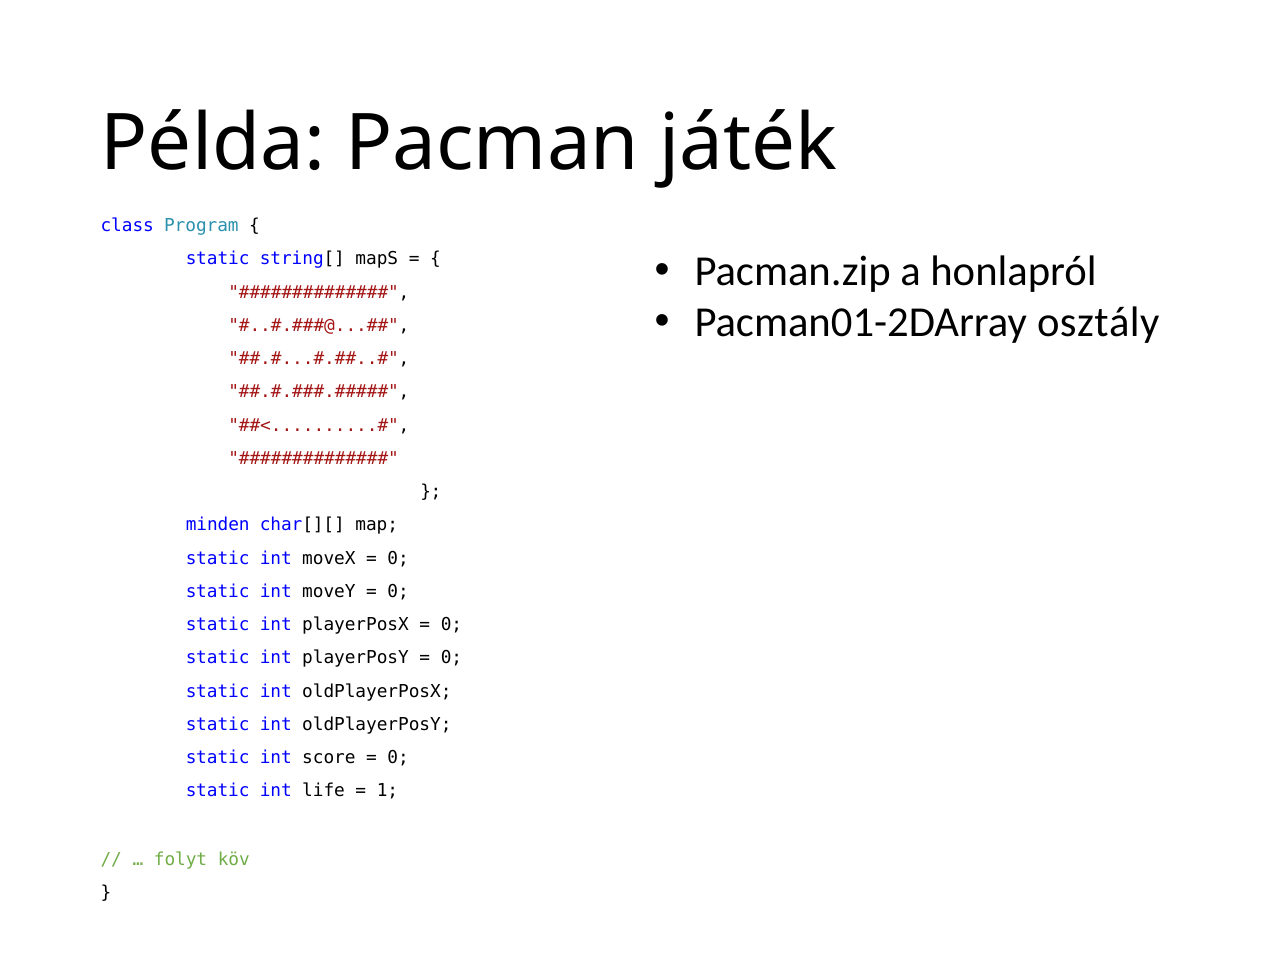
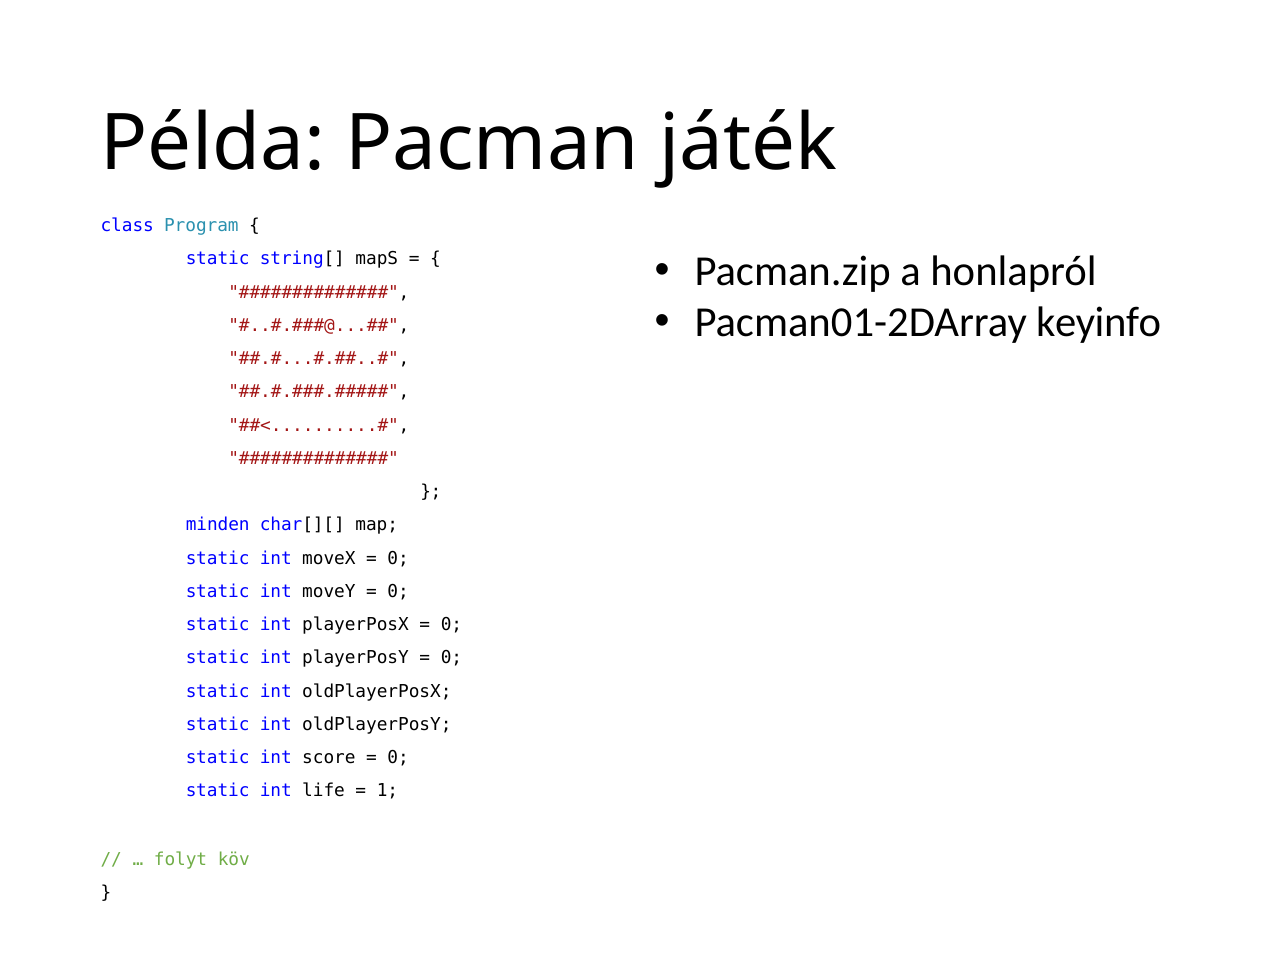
osztály: osztály -> keyinfo
